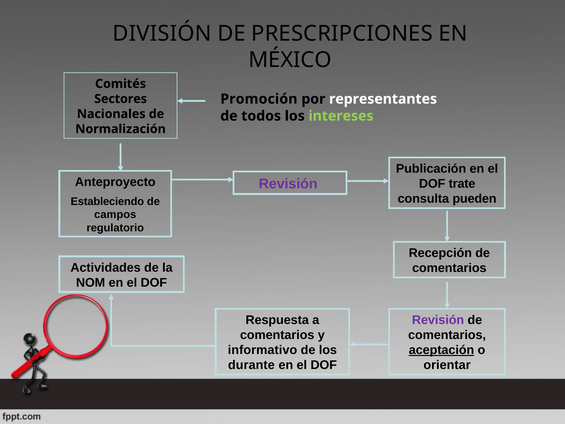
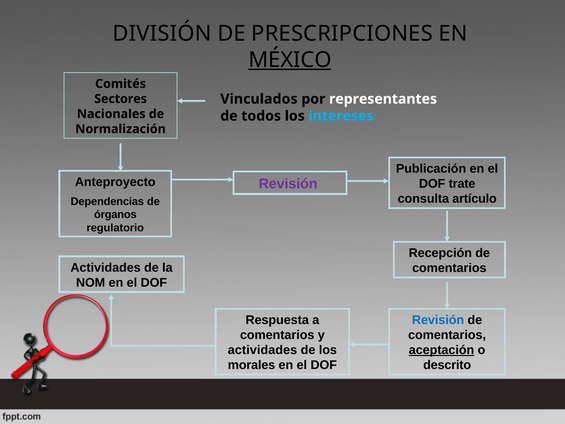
MÉXICO underline: none -> present
Promoción: Promoción -> Vinculados
intereses colour: light green -> light blue
pueden: pueden -> artículo
Estableciendo: Estableciendo -> Dependencias
campos: campos -> órganos
Revisión at (438, 320) colour: purple -> blue
informativo at (263, 350): informativo -> actividades
durante: durante -> morales
orientar: orientar -> descrito
